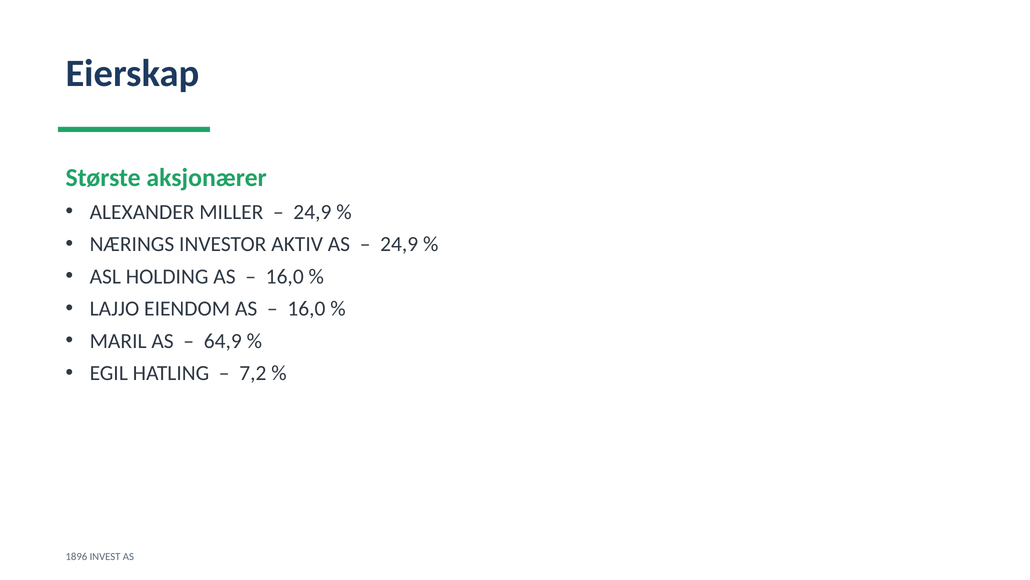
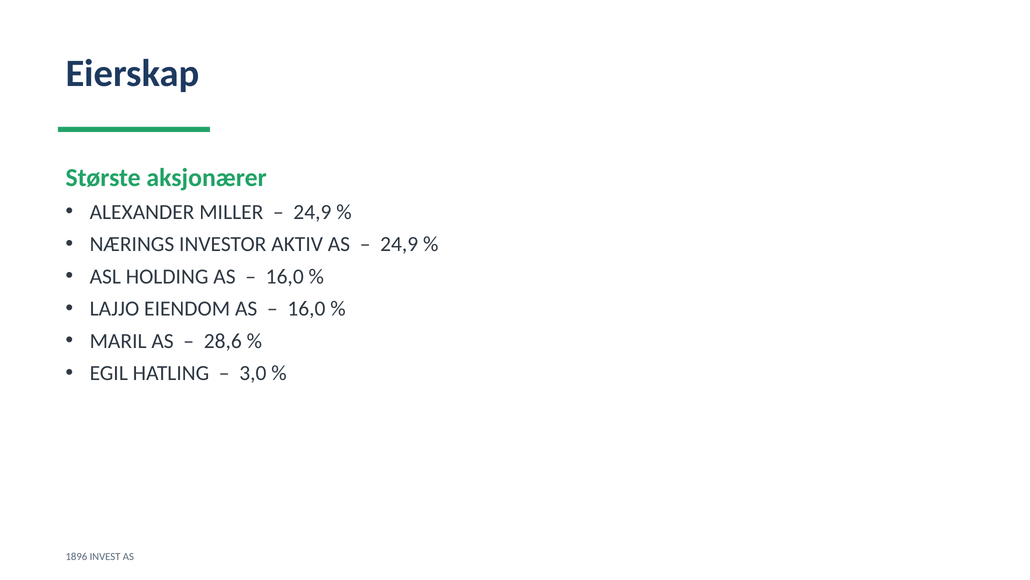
64,9: 64,9 -> 28,6
7,2: 7,2 -> 3,0
